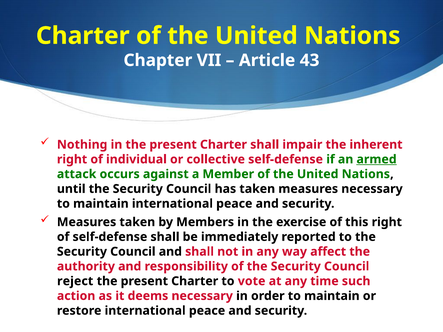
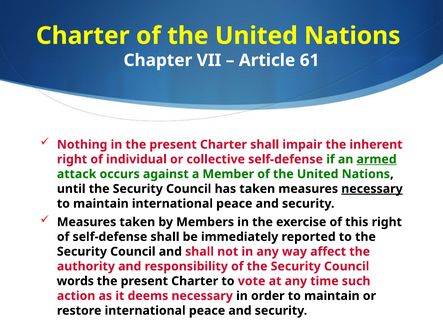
43: 43 -> 61
necessary at (372, 189) underline: none -> present
reject: reject -> words
